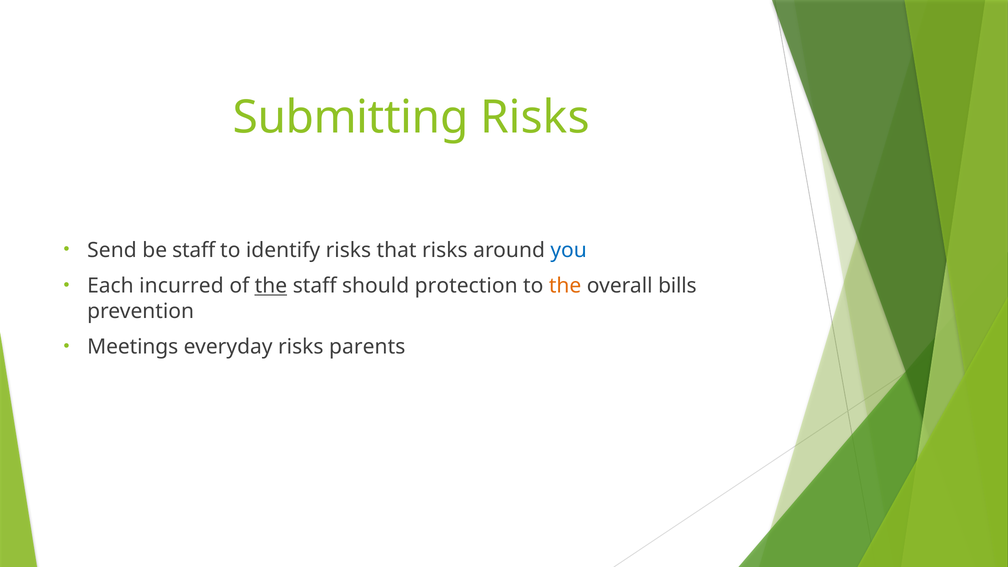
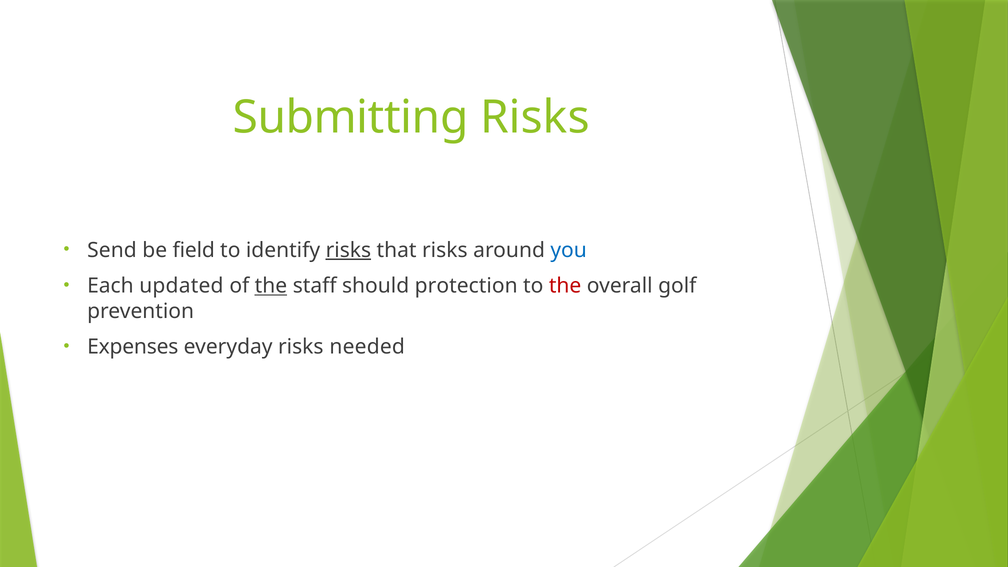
be staff: staff -> field
risks at (348, 250) underline: none -> present
incurred: incurred -> updated
the at (565, 286) colour: orange -> red
bills: bills -> golf
Meetings: Meetings -> Expenses
parents: parents -> needed
